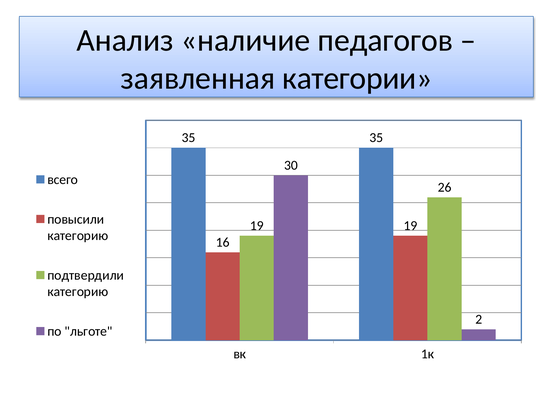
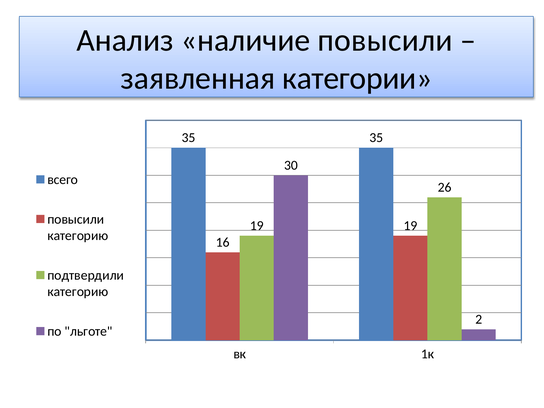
наличие педагогов: педагогов -> повысили
